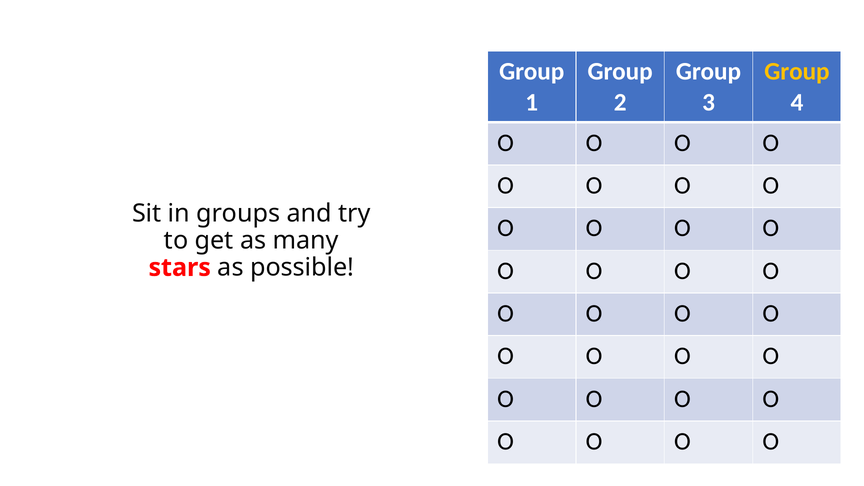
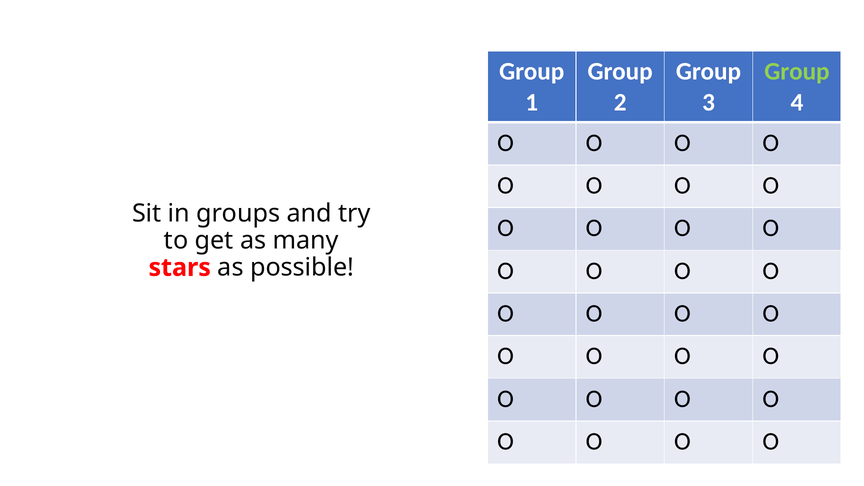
Group at (797, 71) colour: yellow -> light green
